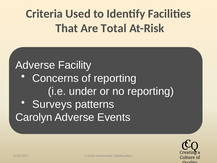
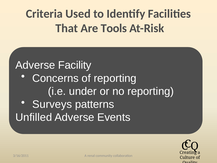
Total: Total -> Tools
Carolyn: Carolyn -> Unfilled
